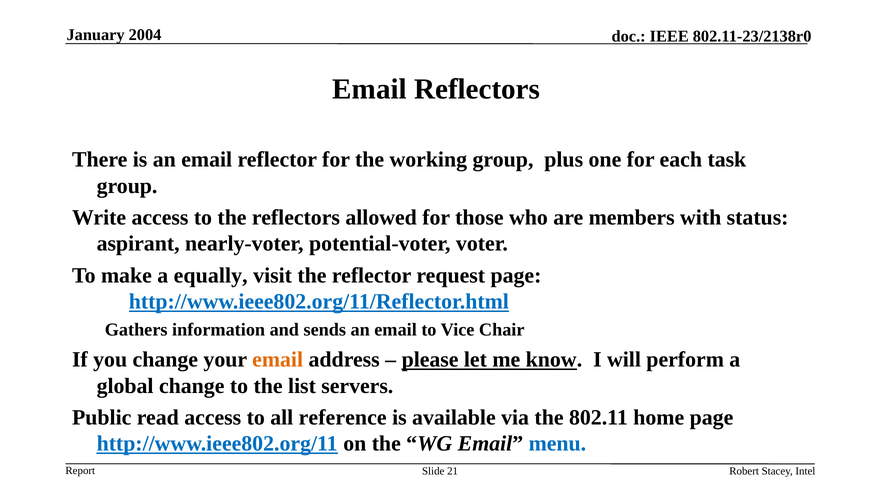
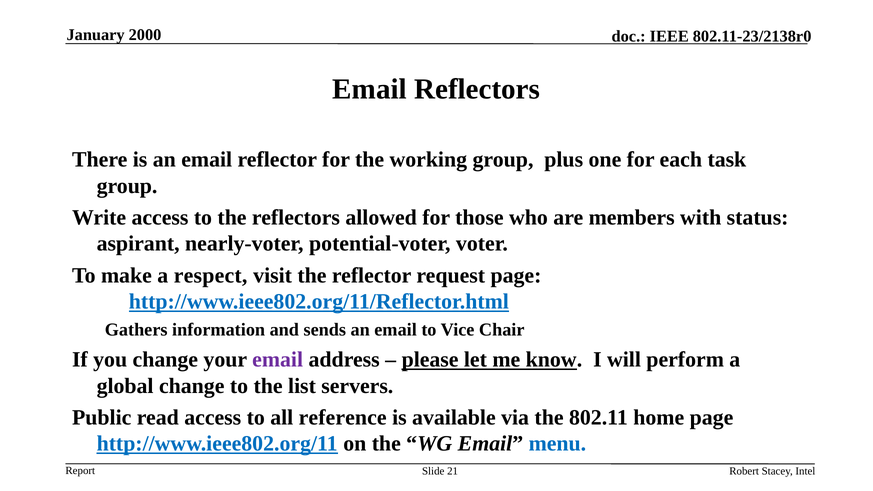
2004: 2004 -> 2000
equally: equally -> respect
email at (278, 360) colour: orange -> purple
